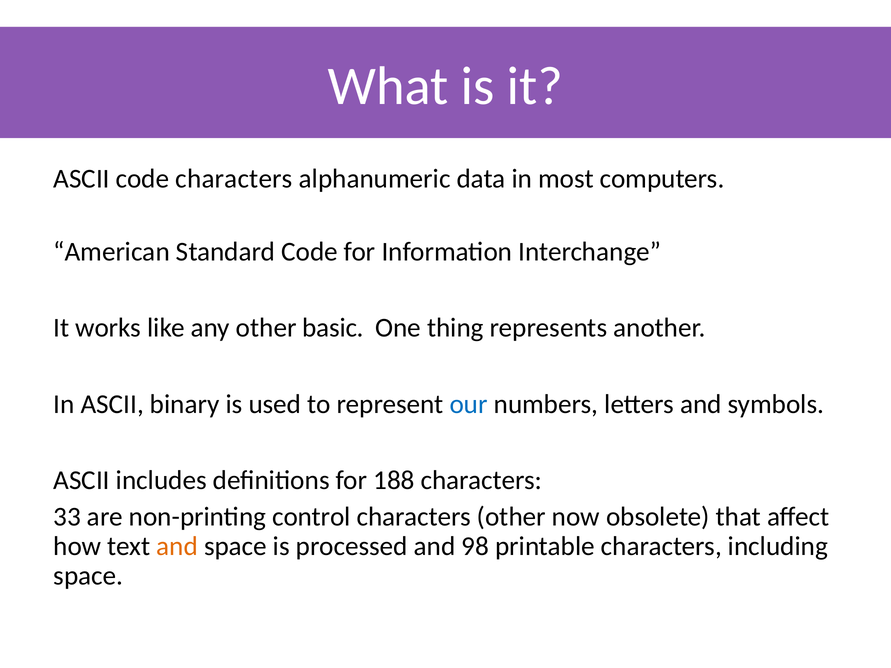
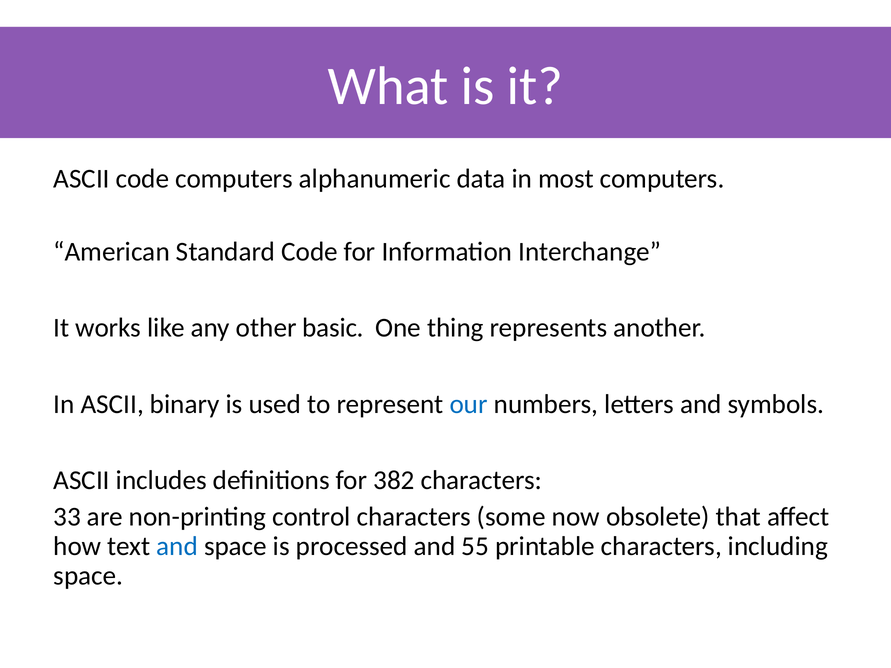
code characters: characters -> computers
188: 188 -> 382
characters other: other -> some
and at (177, 546) colour: orange -> blue
98: 98 -> 55
